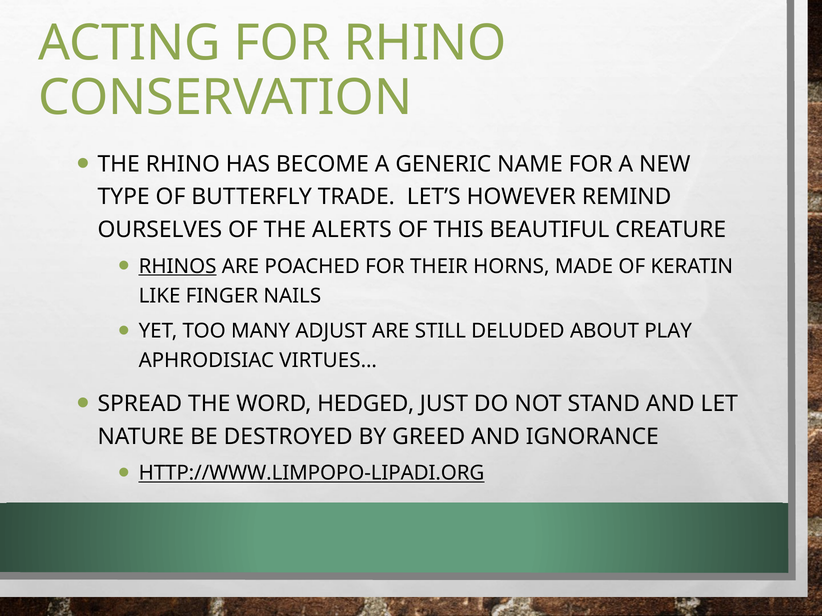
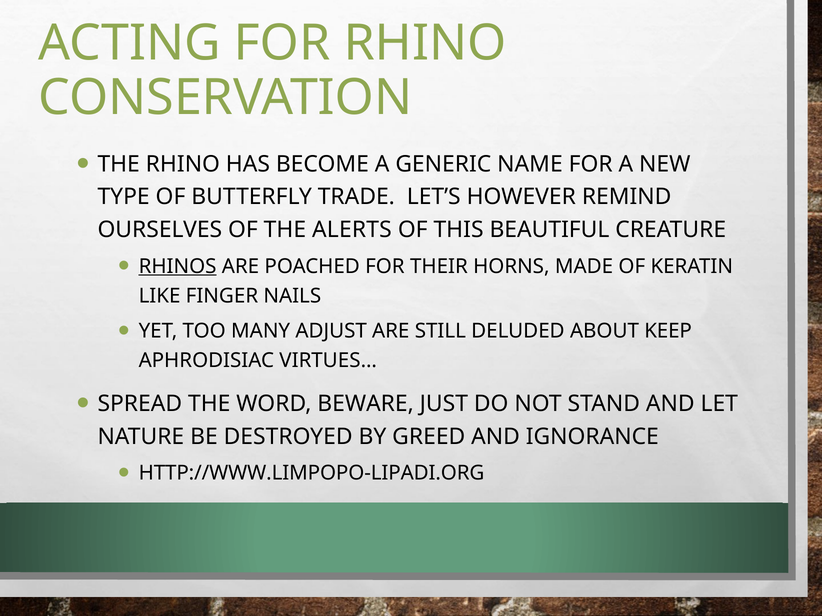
PLAY: PLAY -> KEEP
HEDGED: HEDGED -> BEWARE
HTTP://WWW.LIMPOPO-LIPADI.ORG underline: present -> none
